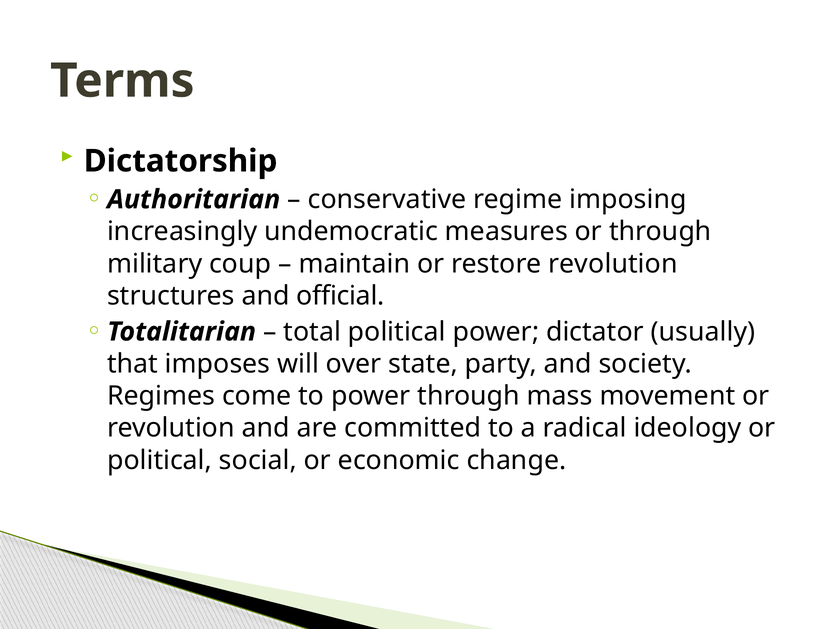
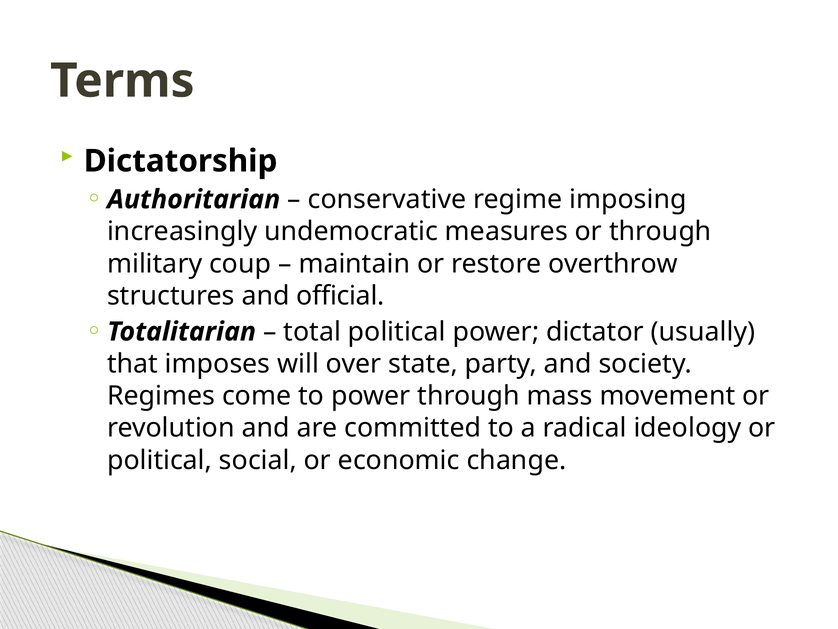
restore revolution: revolution -> overthrow
